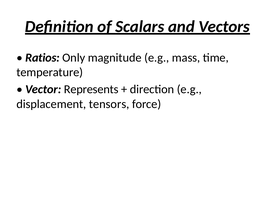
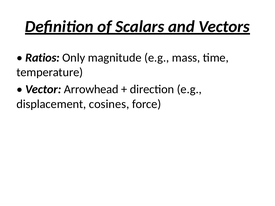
Represents: Represents -> Arrowhead
tensors: tensors -> cosines
